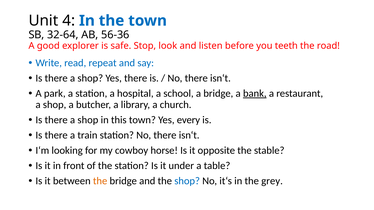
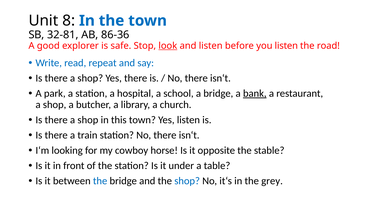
4: 4 -> 8
32-64: 32-64 -> 32-81
56-36: 56-36 -> 86-36
look underline: none -> present
you teeth: teeth -> listen
Yes every: every -> listen
the at (100, 181) colour: orange -> blue
